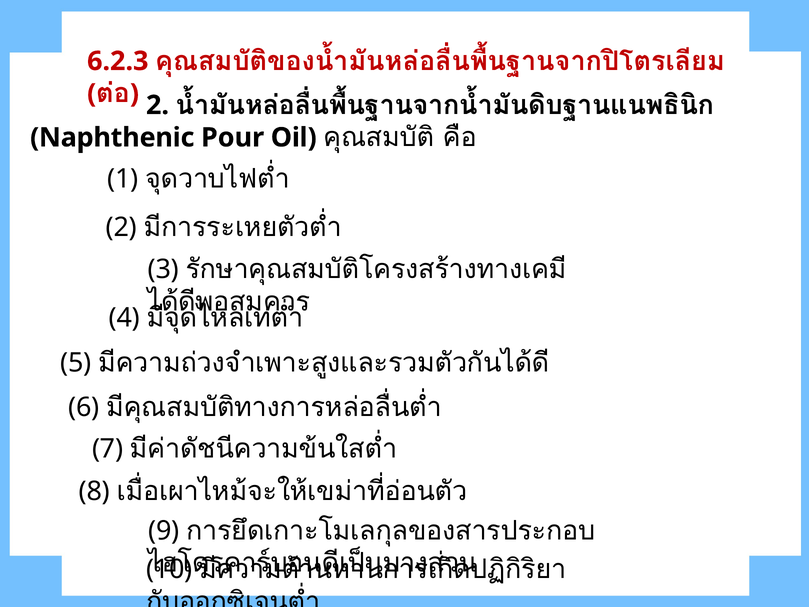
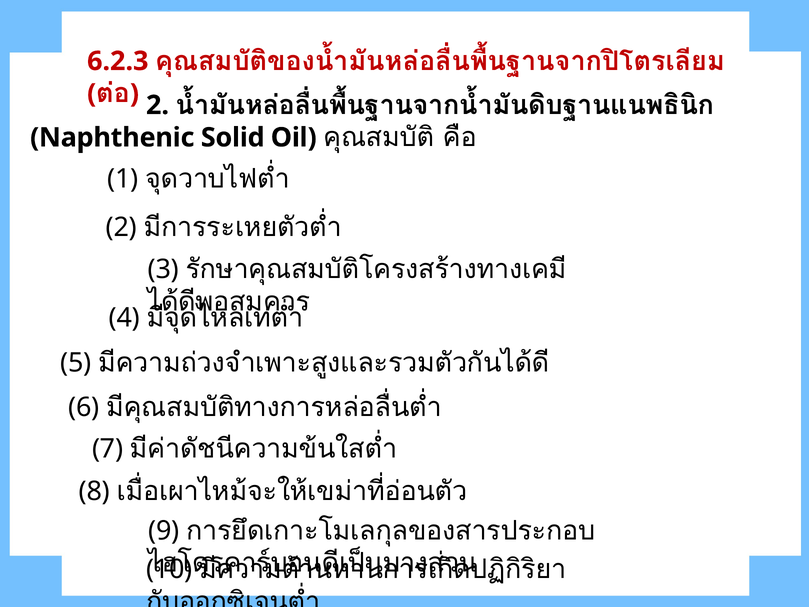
Pour: Pour -> Solid
